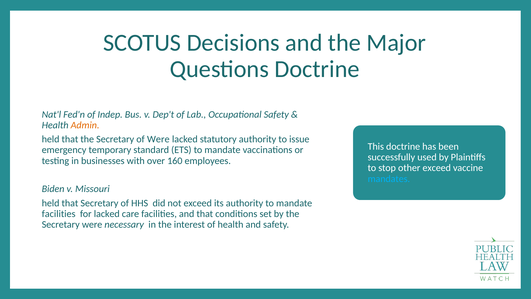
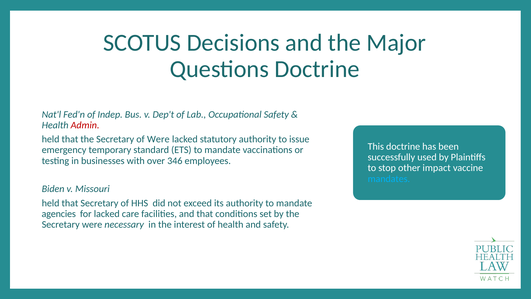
Admin colour: orange -> red
160: 160 -> 346
other exceed: exceed -> impact
facilities at (59, 214): facilities -> agencies
